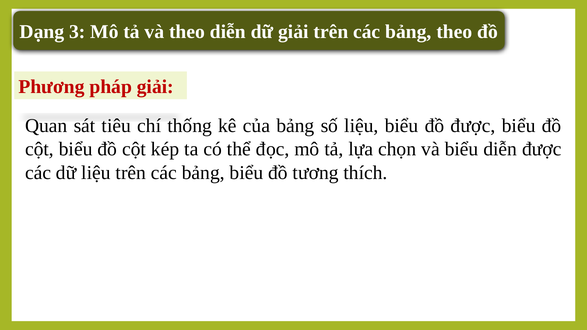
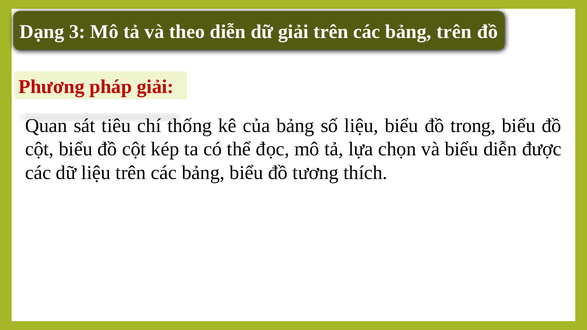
bảng theo: theo -> trên
đồ được: được -> trong
